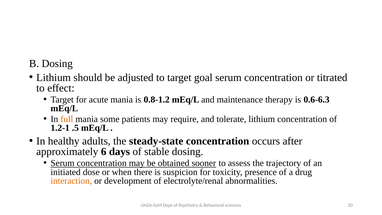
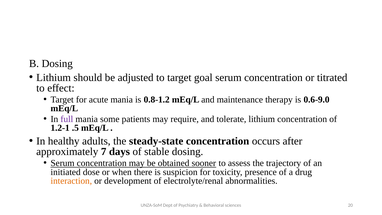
0.6-6.3: 0.6-6.3 -> 0.6-9.0
full colour: orange -> purple
6: 6 -> 7
